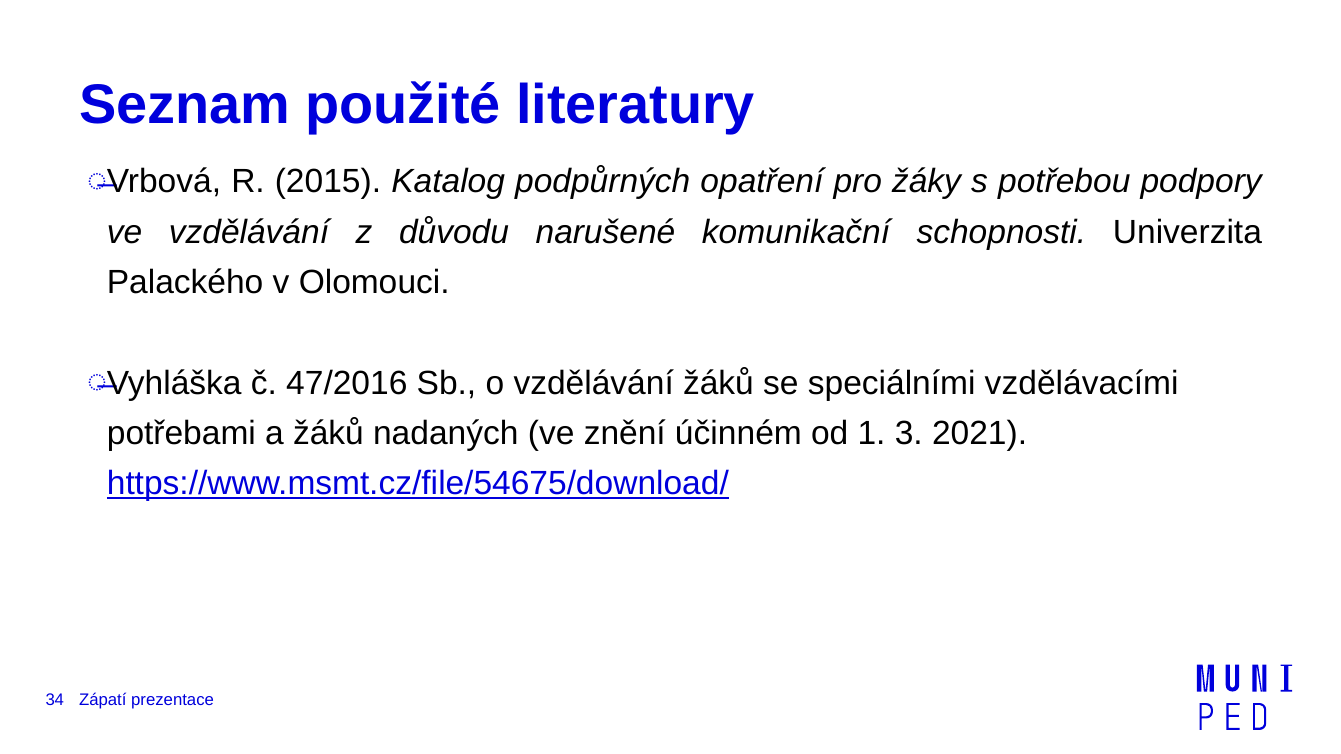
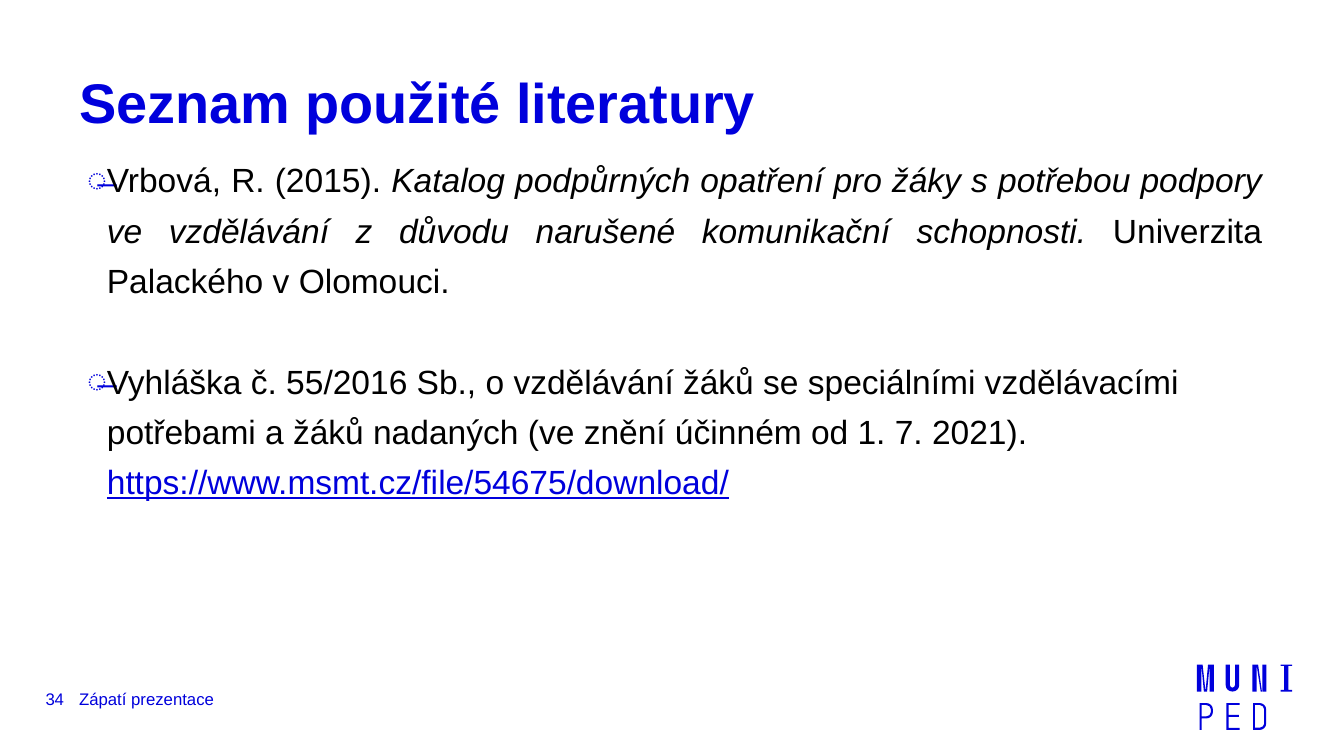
47/2016: 47/2016 -> 55/2016
3: 3 -> 7
